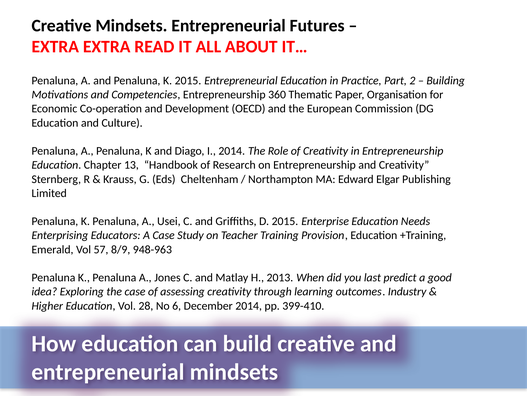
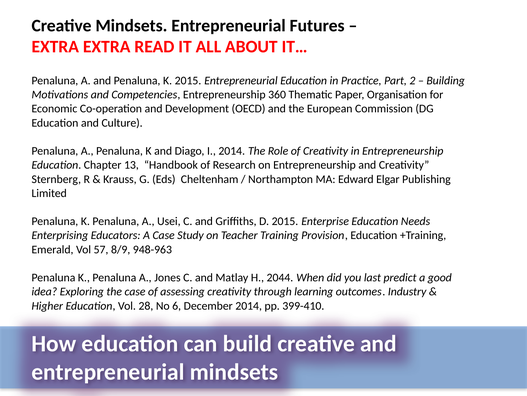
2013: 2013 -> 2044
